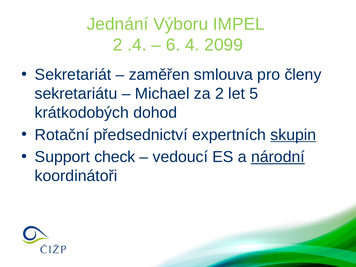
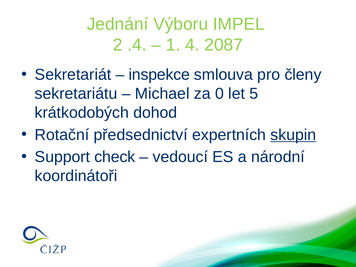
6: 6 -> 1
2099: 2099 -> 2087
zaměřen: zaměřen -> inspekce
za 2: 2 -> 0
národní underline: present -> none
